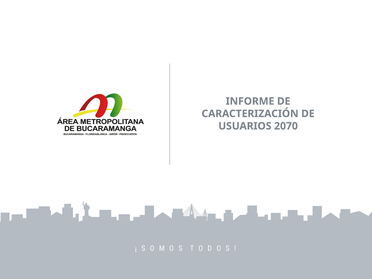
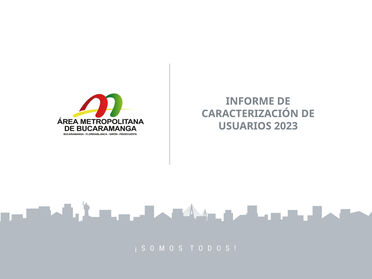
2070: 2070 -> 2023
